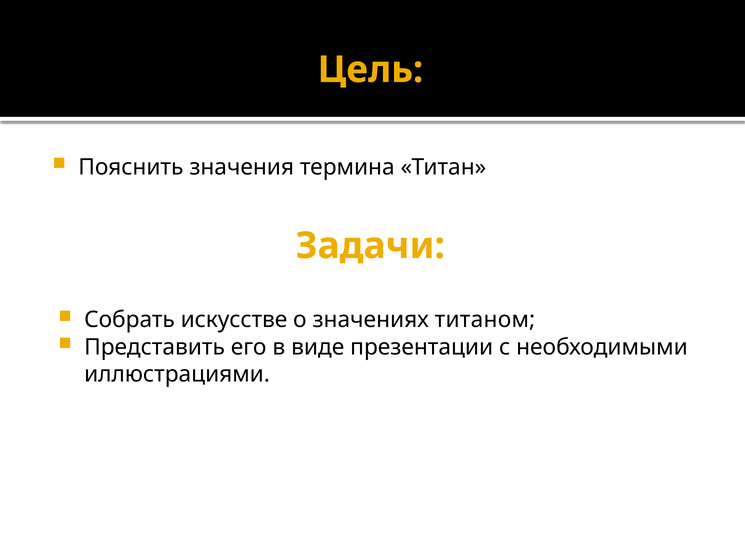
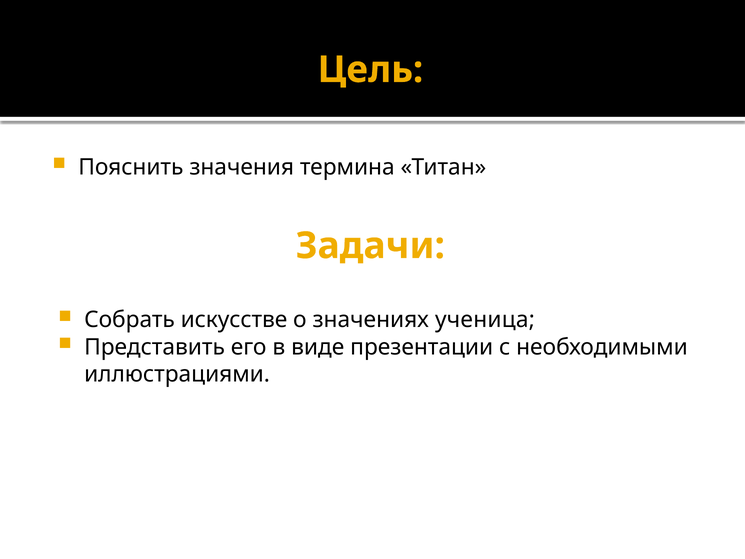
титаном: титаном -> ученица
